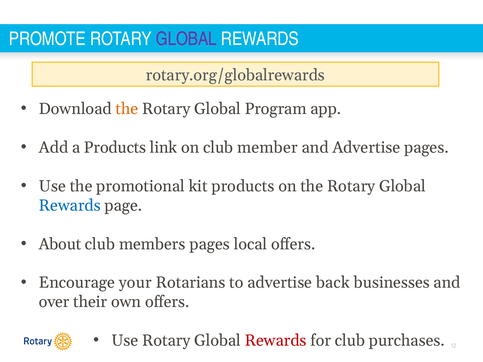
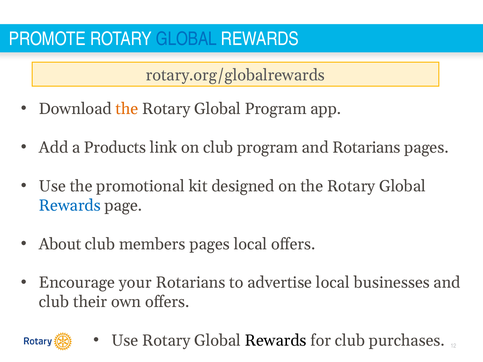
GLOBAL at (186, 39) colour: purple -> blue
club member: member -> program
and Advertise: Advertise -> Rotarians
kit products: products -> designed
advertise back: back -> local
over at (54, 302): over -> club
Rewards at (276, 341) colour: red -> black
